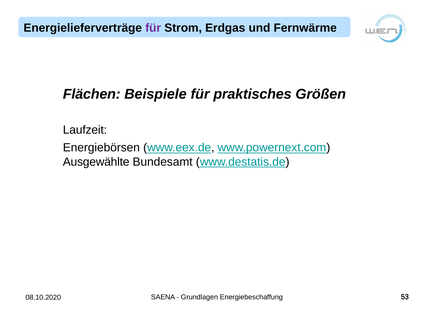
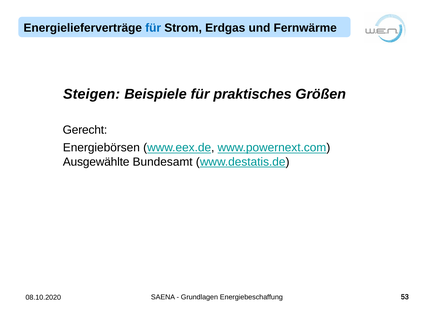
für at (153, 28) colour: purple -> blue
Flächen: Flächen -> Steigen
Laufzeit: Laufzeit -> Gerecht
